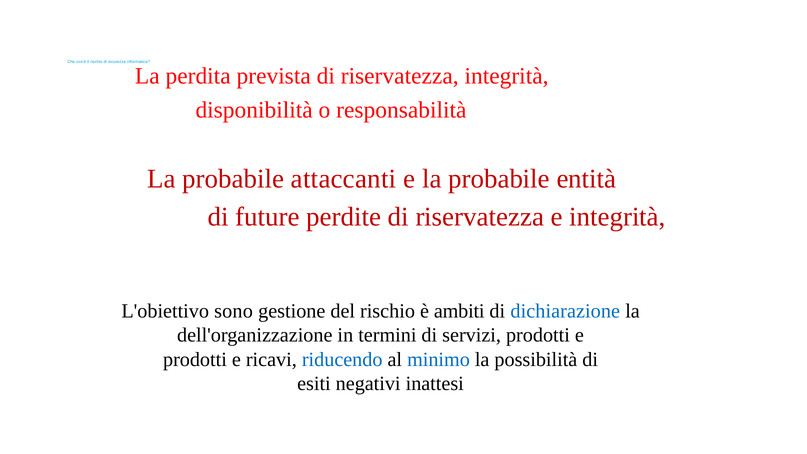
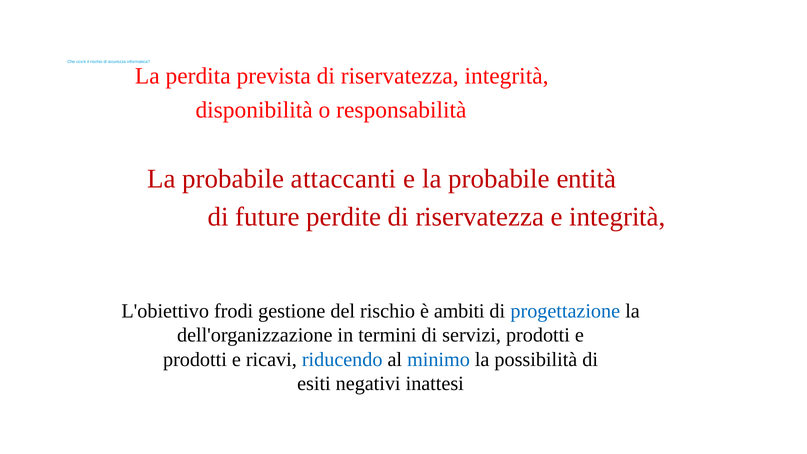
sono: sono -> frodi
dichiarazione: dichiarazione -> progettazione
